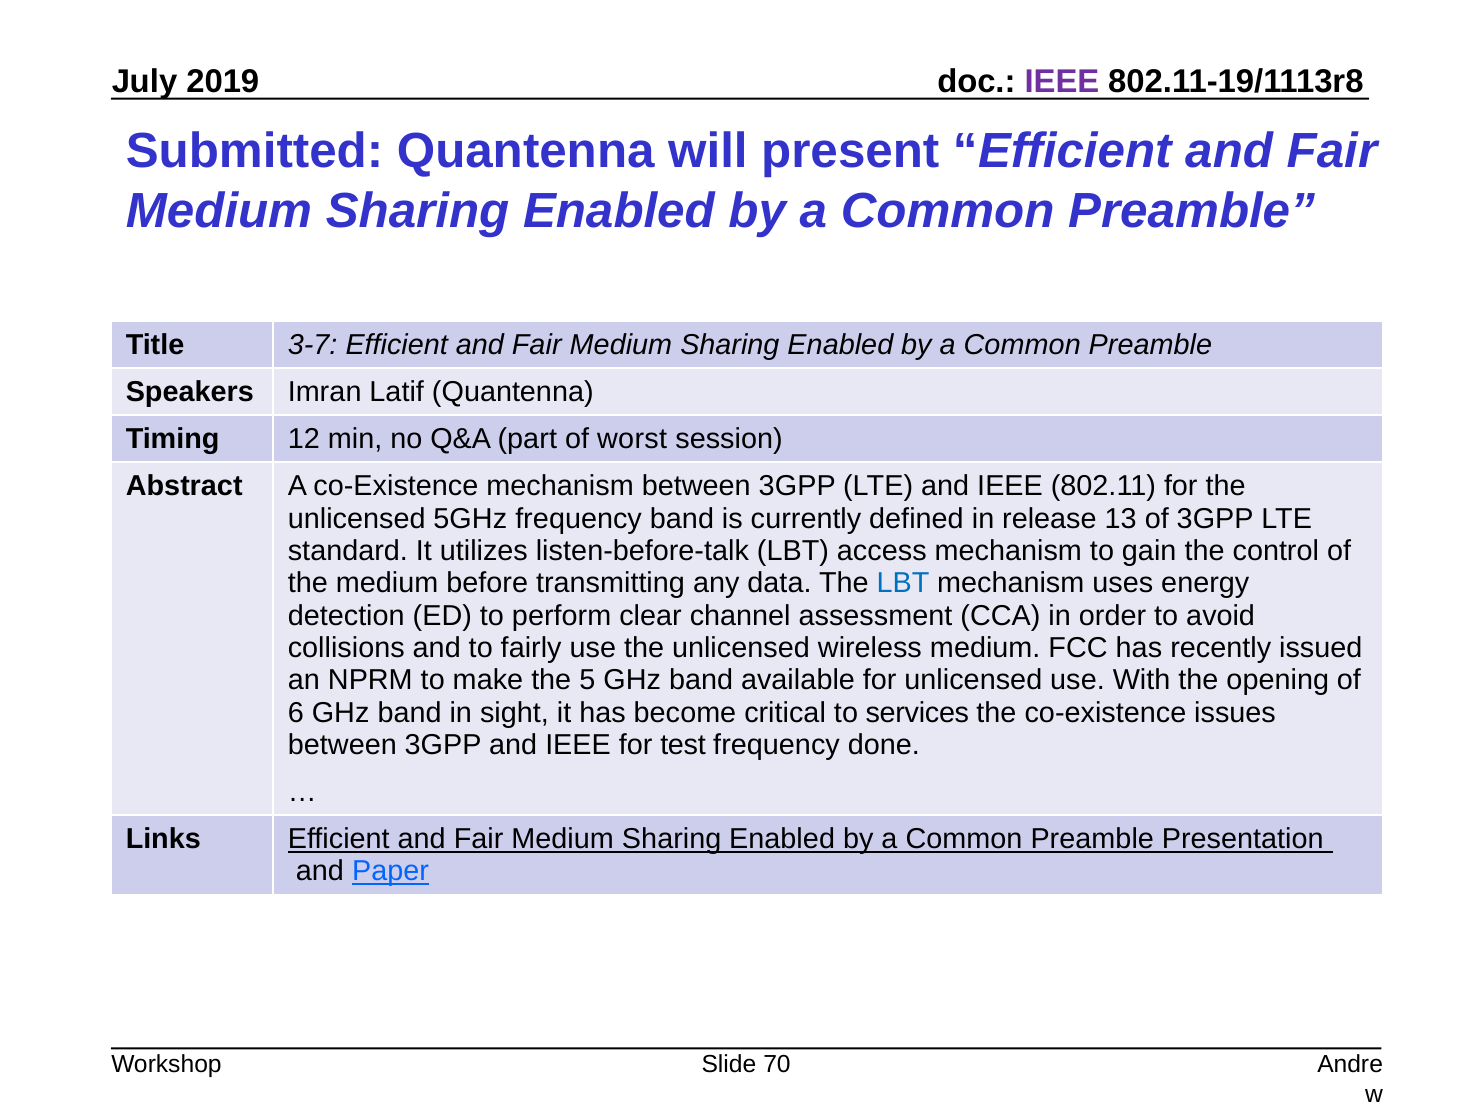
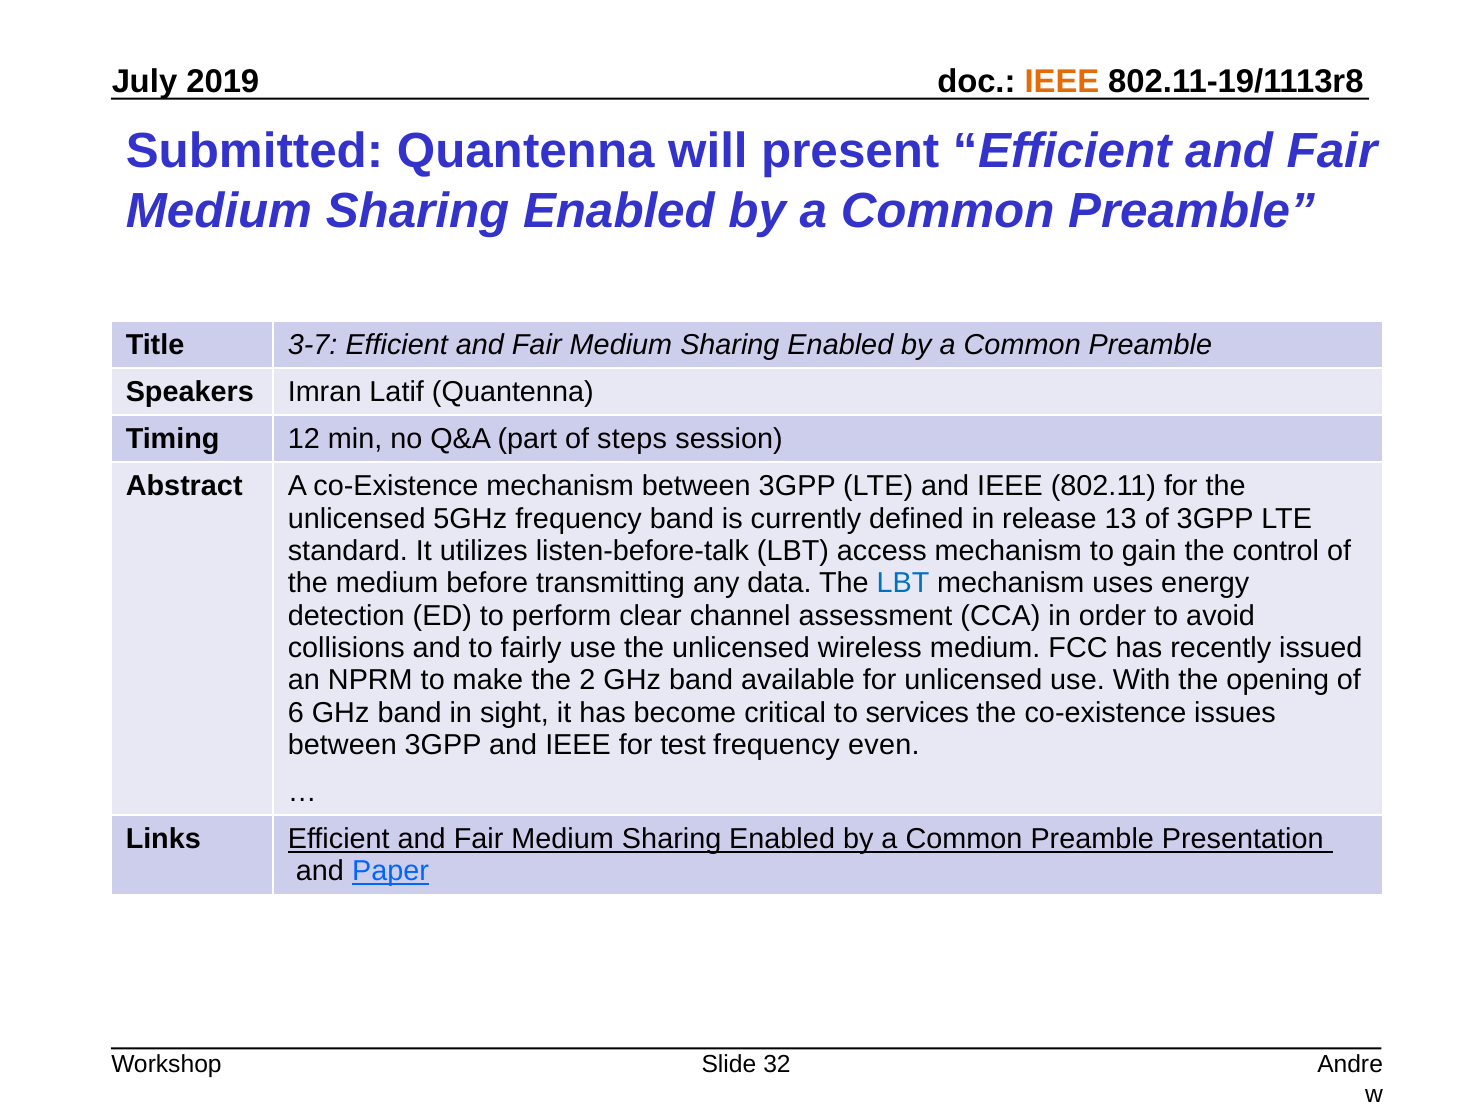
IEEE at (1062, 81) colour: purple -> orange
worst: worst -> steps
5: 5 -> 2
done: done -> even
70: 70 -> 32
